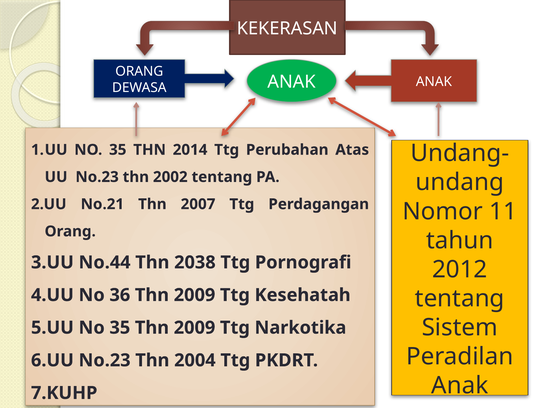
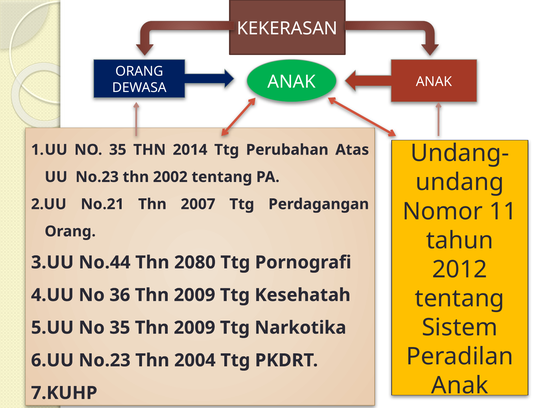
2038: 2038 -> 2080
